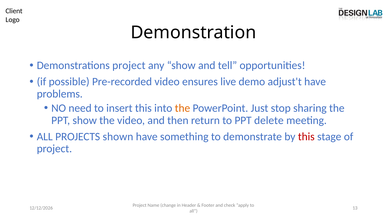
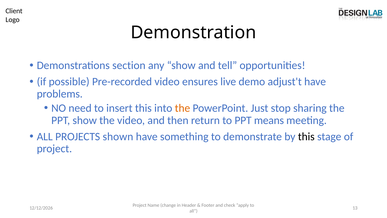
Demonstrations project: project -> section
delete: delete -> means
this at (306, 136) colour: red -> black
